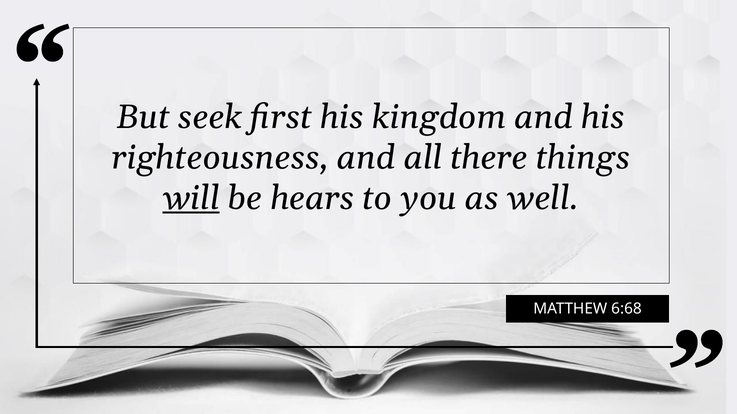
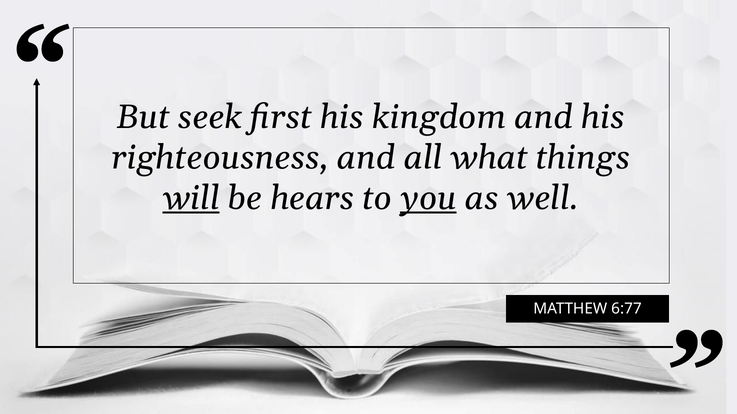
there: there -> what
you underline: none -> present
6:68: 6:68 -> 6:77
